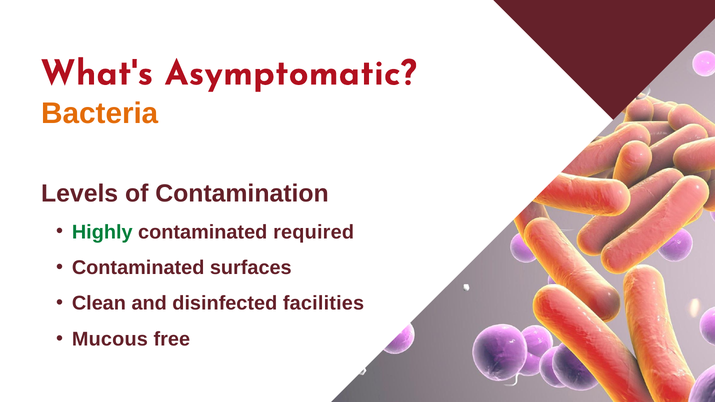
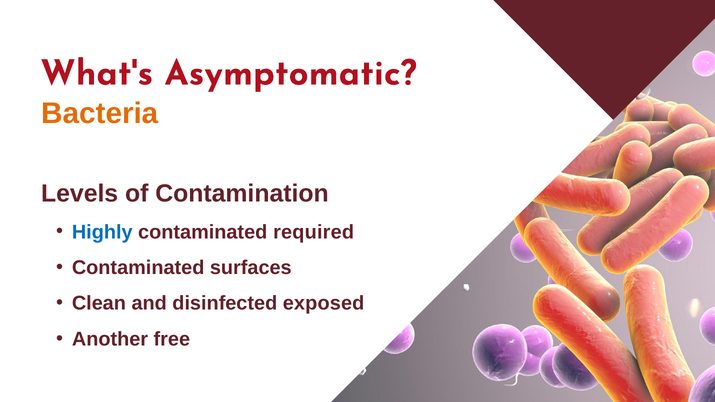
Highly colour: green -> blue
facilities: facilities -> exposed
Mucous: Mucous -> Another
